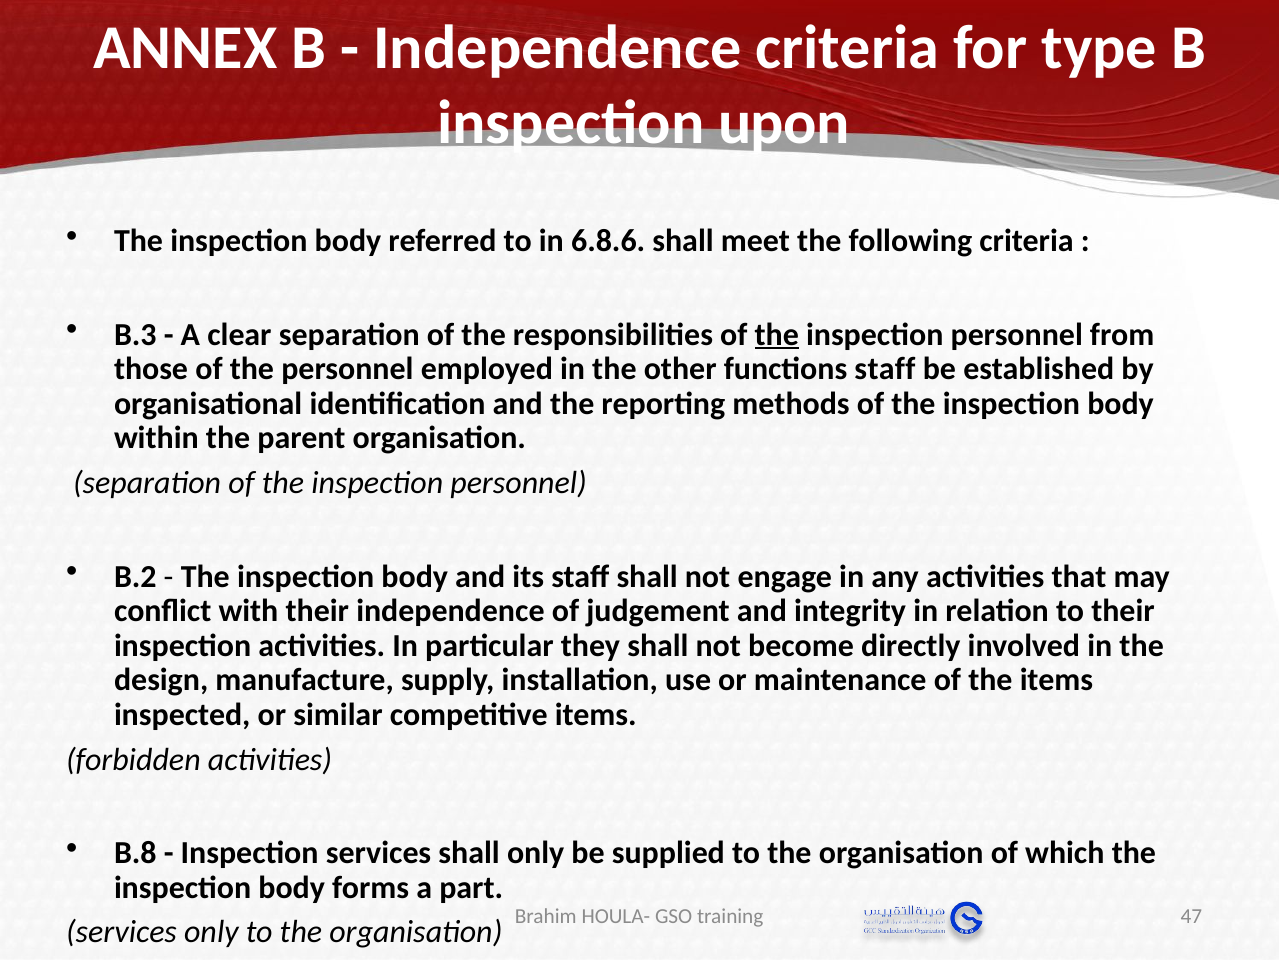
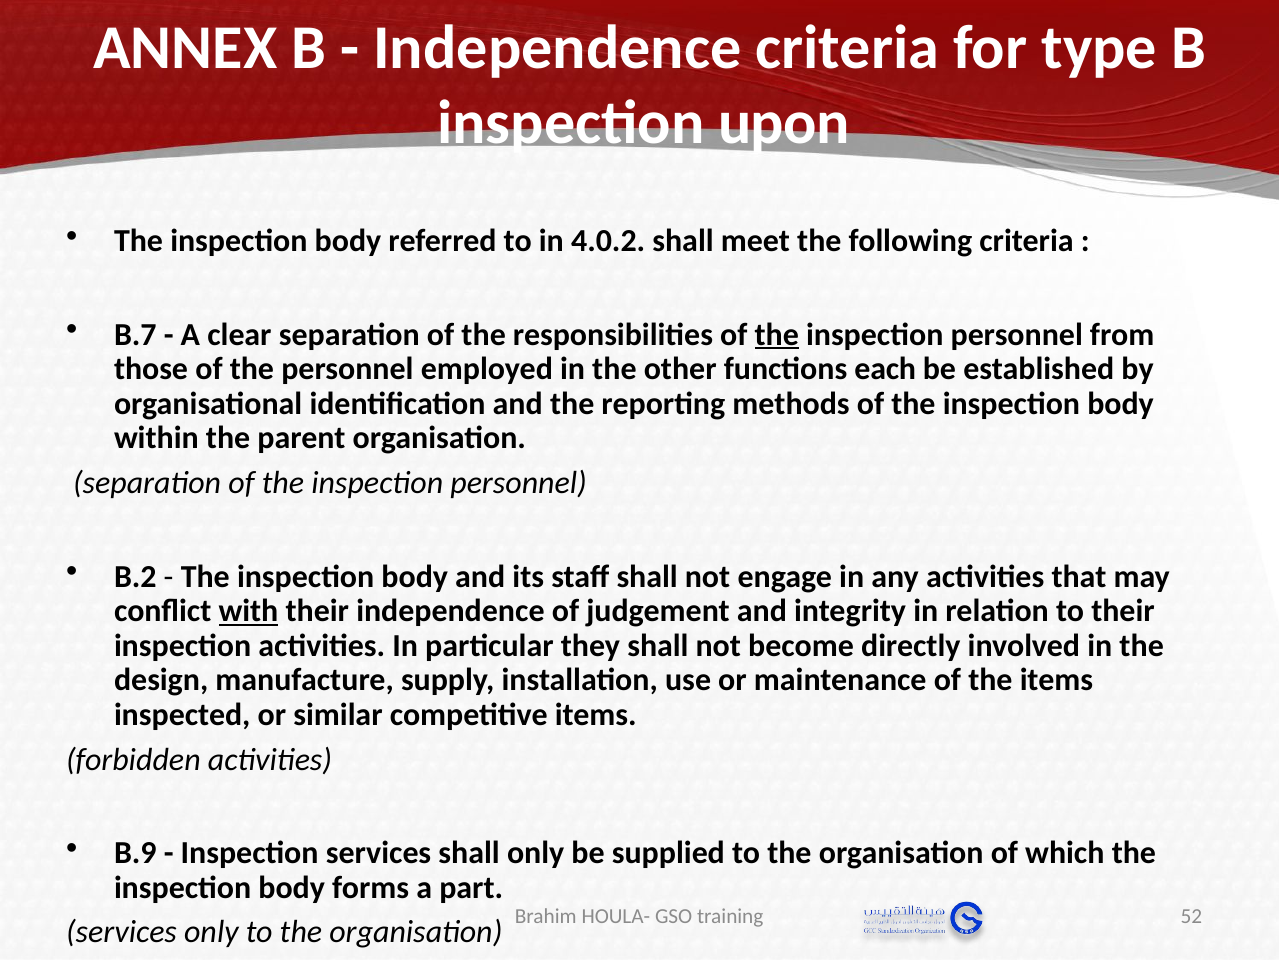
6.8.6: 6.8.6 -> 4.0.2
B.3: B.3 -> B.7
functions staff: staff -> each
with underline: none -> present
B.8: B.8 -> B.9
47: 47 -> 52
